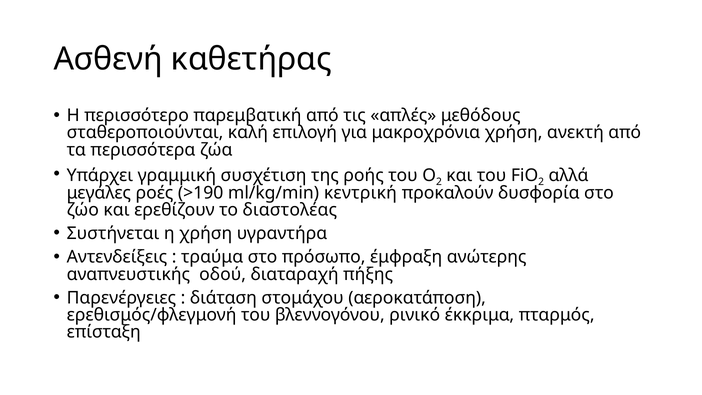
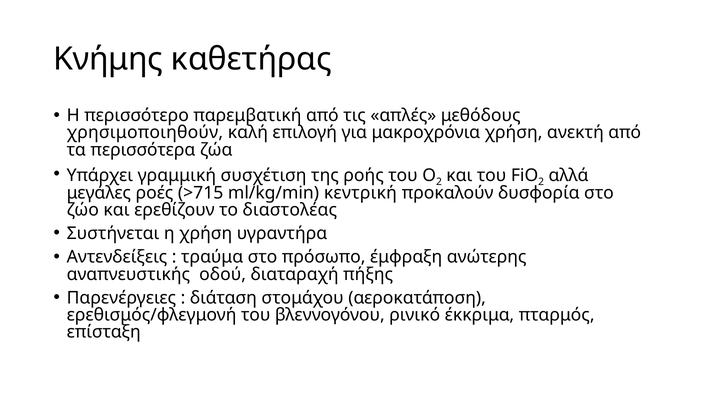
Ασθενή: Ασθενή -> Κνήμης
σταθεροποιούνται: σταθεροποιούνται -> χρησιμοποιηθούν
>190: >190 -> >715
